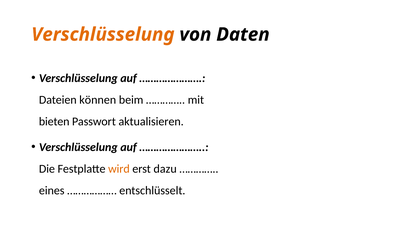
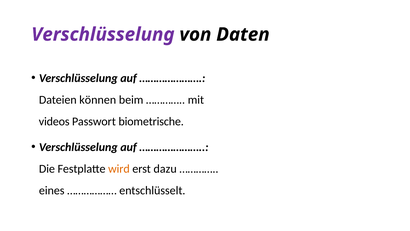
Verschlüsselung at (103, 34) colour: orange -> purple
bieten: bieten -> videos
aktualisieren: aktualisieren -> biometrische
